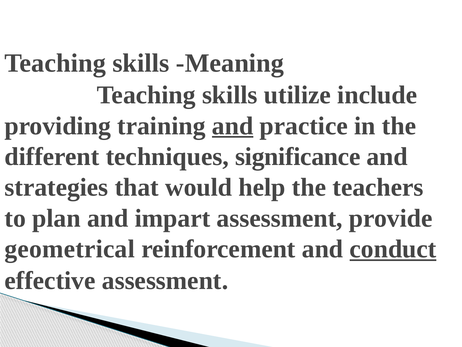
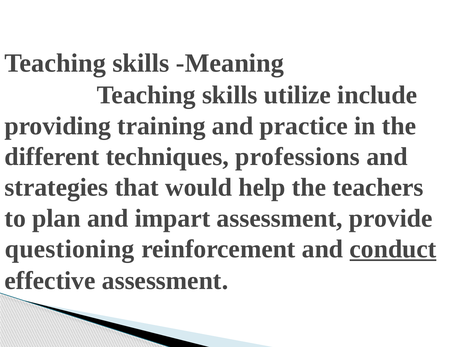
and at (233, 126) underline: present -> none
significance: significance -> professions
geometrical: geometrical -> questioning
